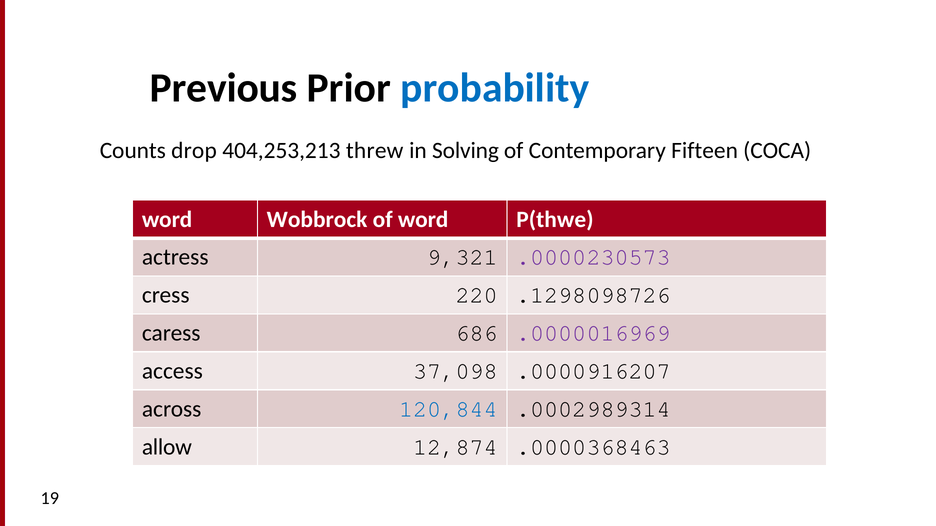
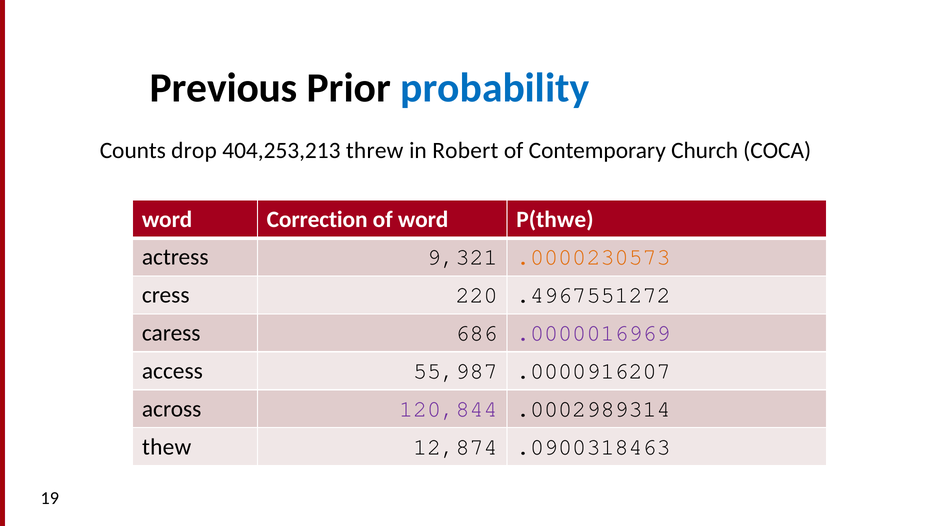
Solving: Solving -> Robert
Fifteen: Fifteen -> Church
Wobbrock: Wobbrock -> Correction
.0000230573 colour: purple -> orange
.1298098726: .1298098726 -> .4967551272
37,098: 37,098 -> 55,987
120,844 colour: blue -> purple
allow: allow -> thew
.0000368463: .0000368463 -> .0900318463
